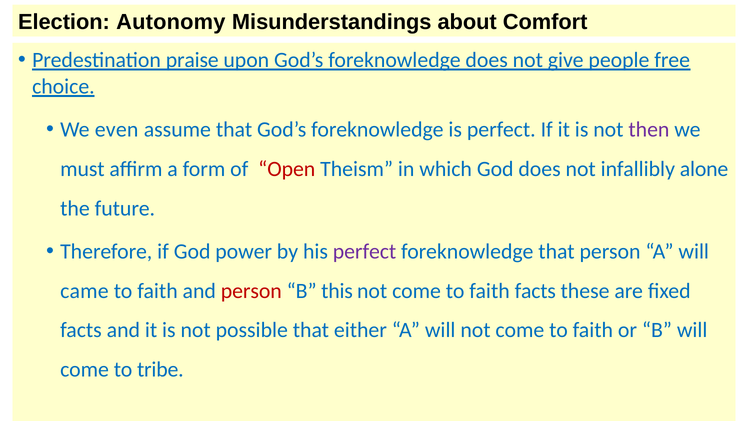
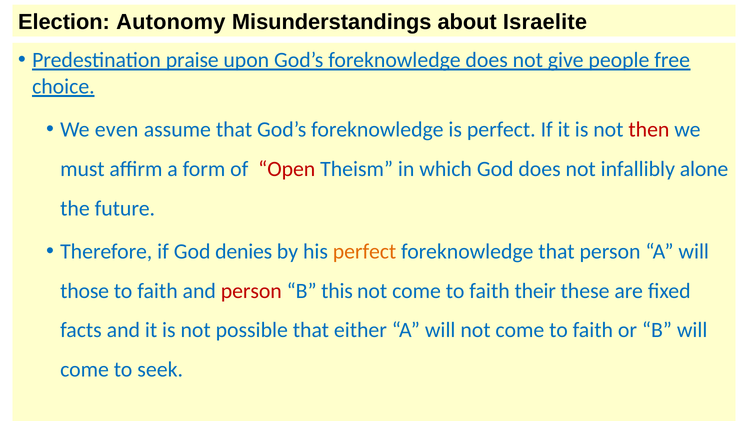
Comfort: Comfort -> Israelite
then colour: purple -> red
power: power -> denies
perfect at (365, 251) colour: purple -> orange
came: came -> those
faith facts: facts -> their
tribe: tribe -> seek
